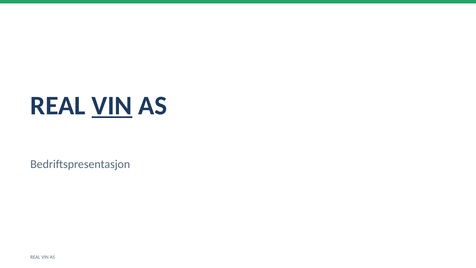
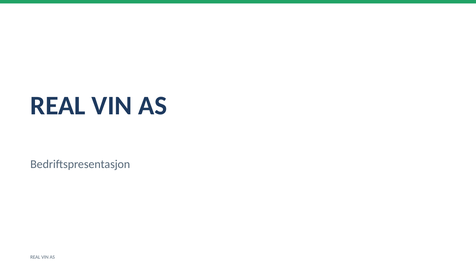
VIN at (112, 106) underline: present -> none
